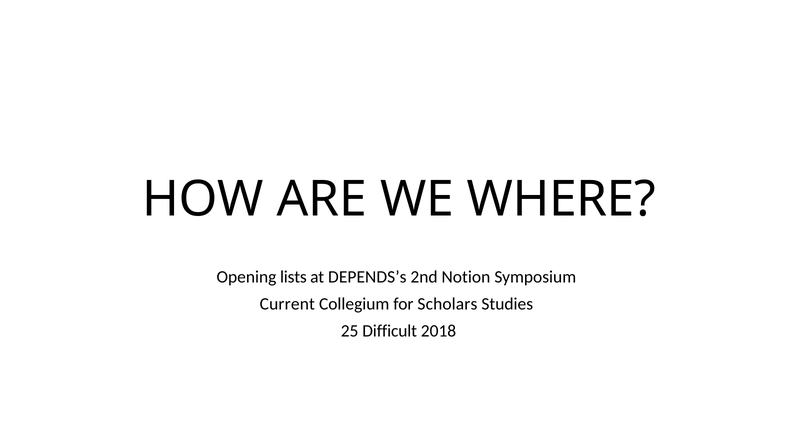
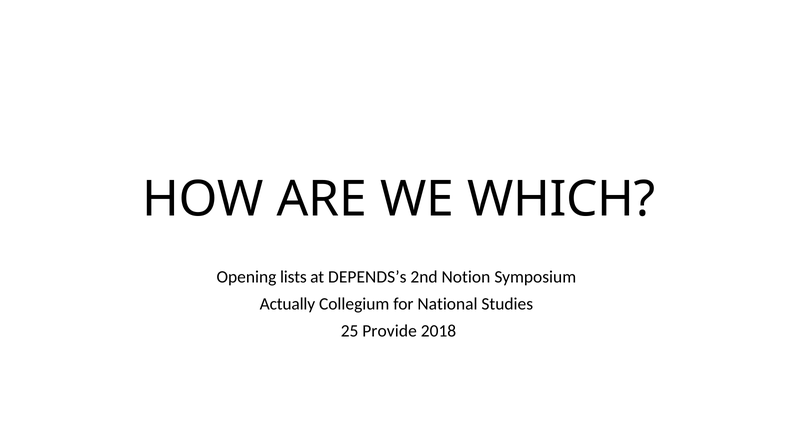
WHERE: WHERE -> WHICH
Current: Current -> Actually
Scholars: Scholars -> National
Difficult: Difficult -> Provide
